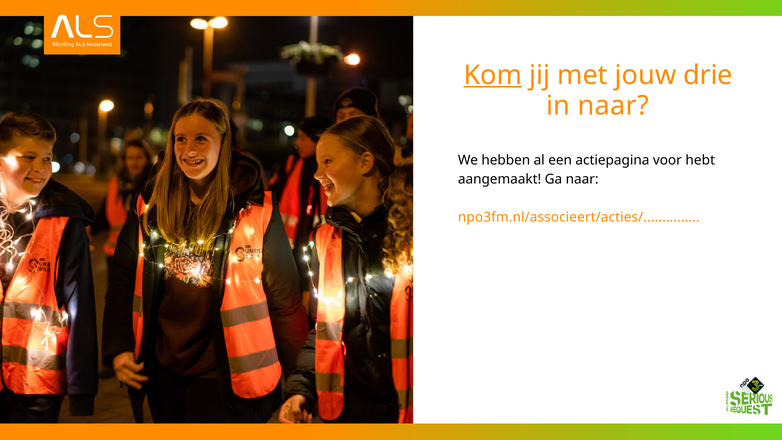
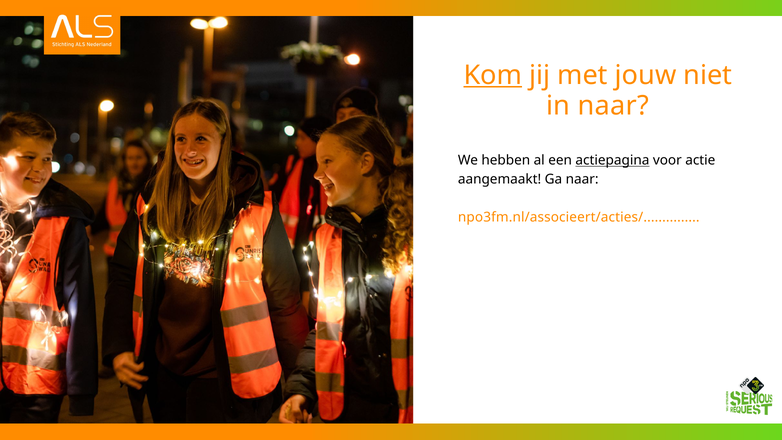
drie: drie -> niet
actiepagina underline: none -> present
hebt: hebt -> actie
